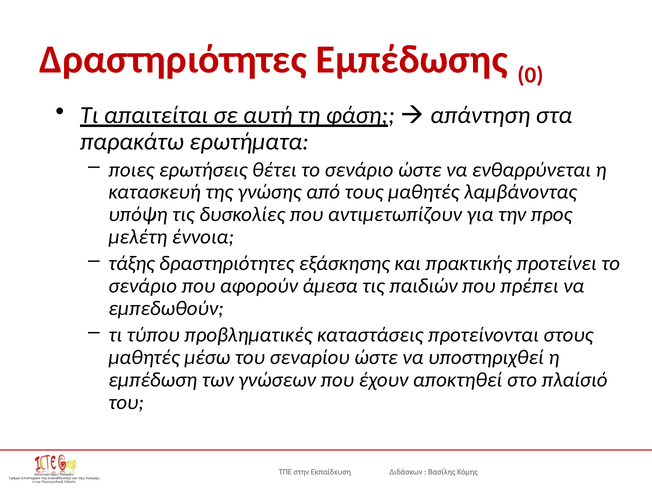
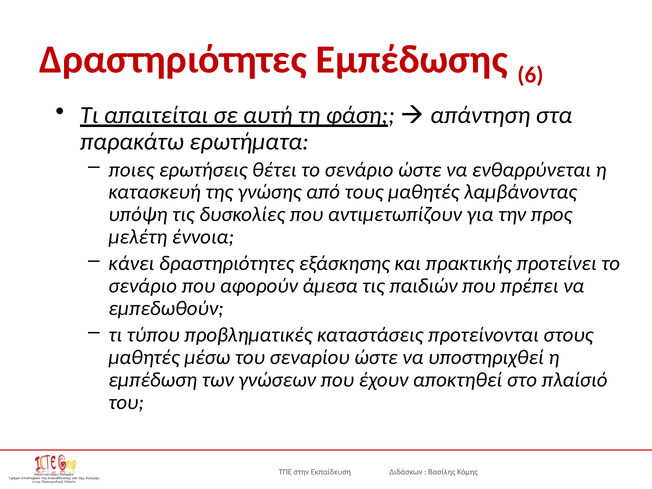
0: 0 -> 6
τάξης: τάξης -> κάνει
